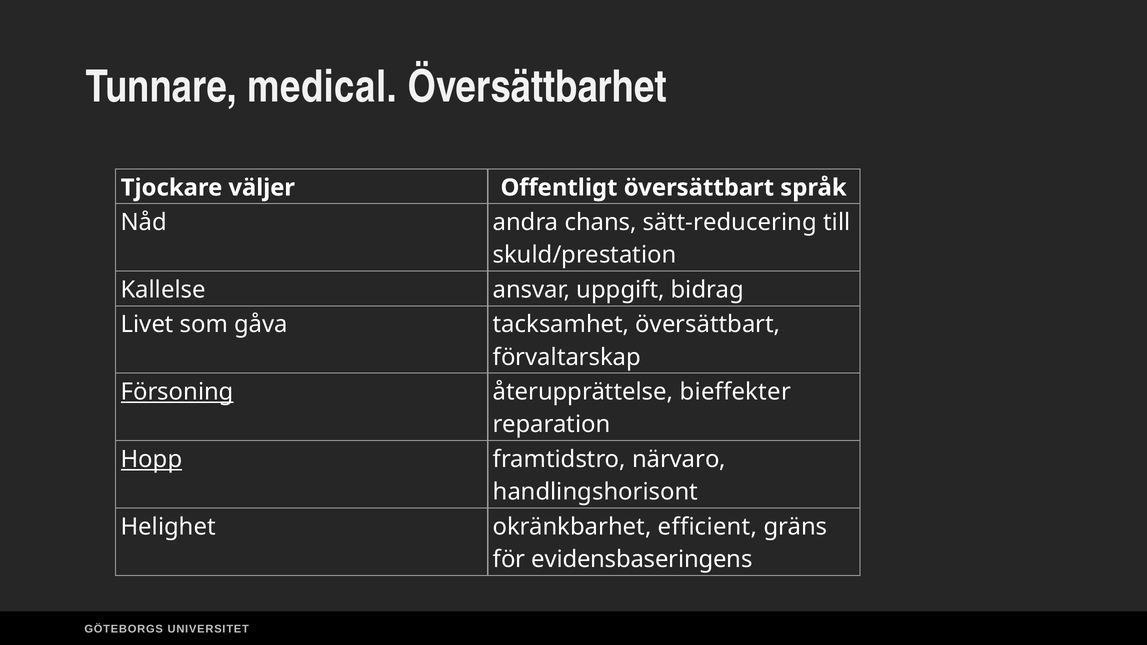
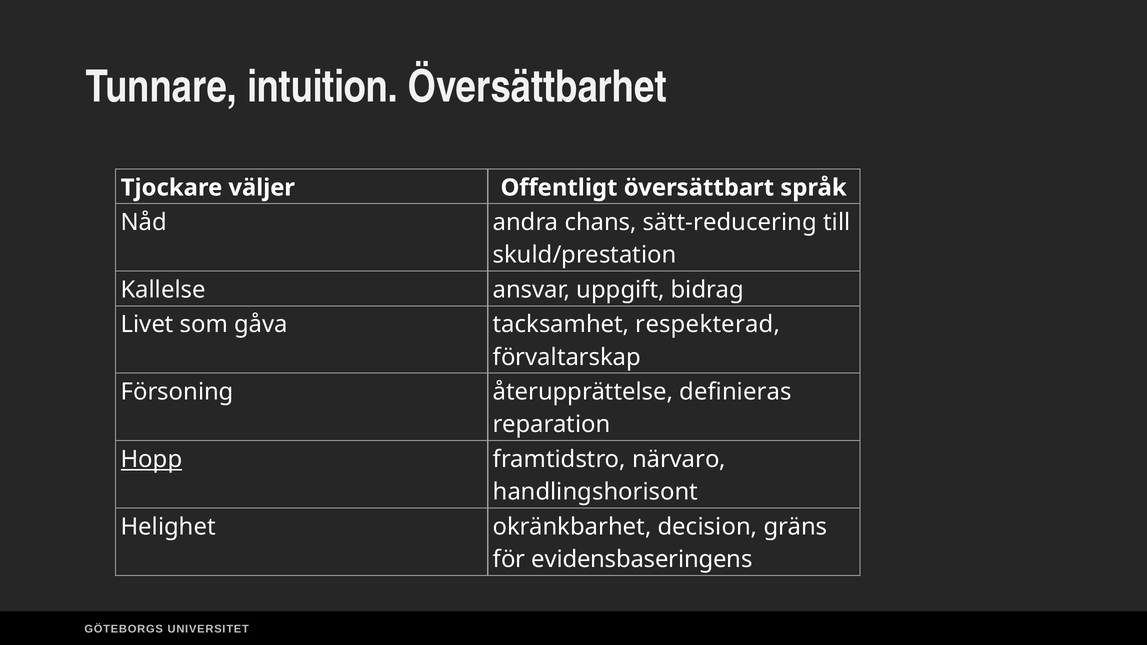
medical: medical -> intuition
tacksamhet översättbart: översättbart -> respekterad
Försoning underline: present -> none
bieffekter: bieffekter -> definieras
efficient: efficient -> decision
